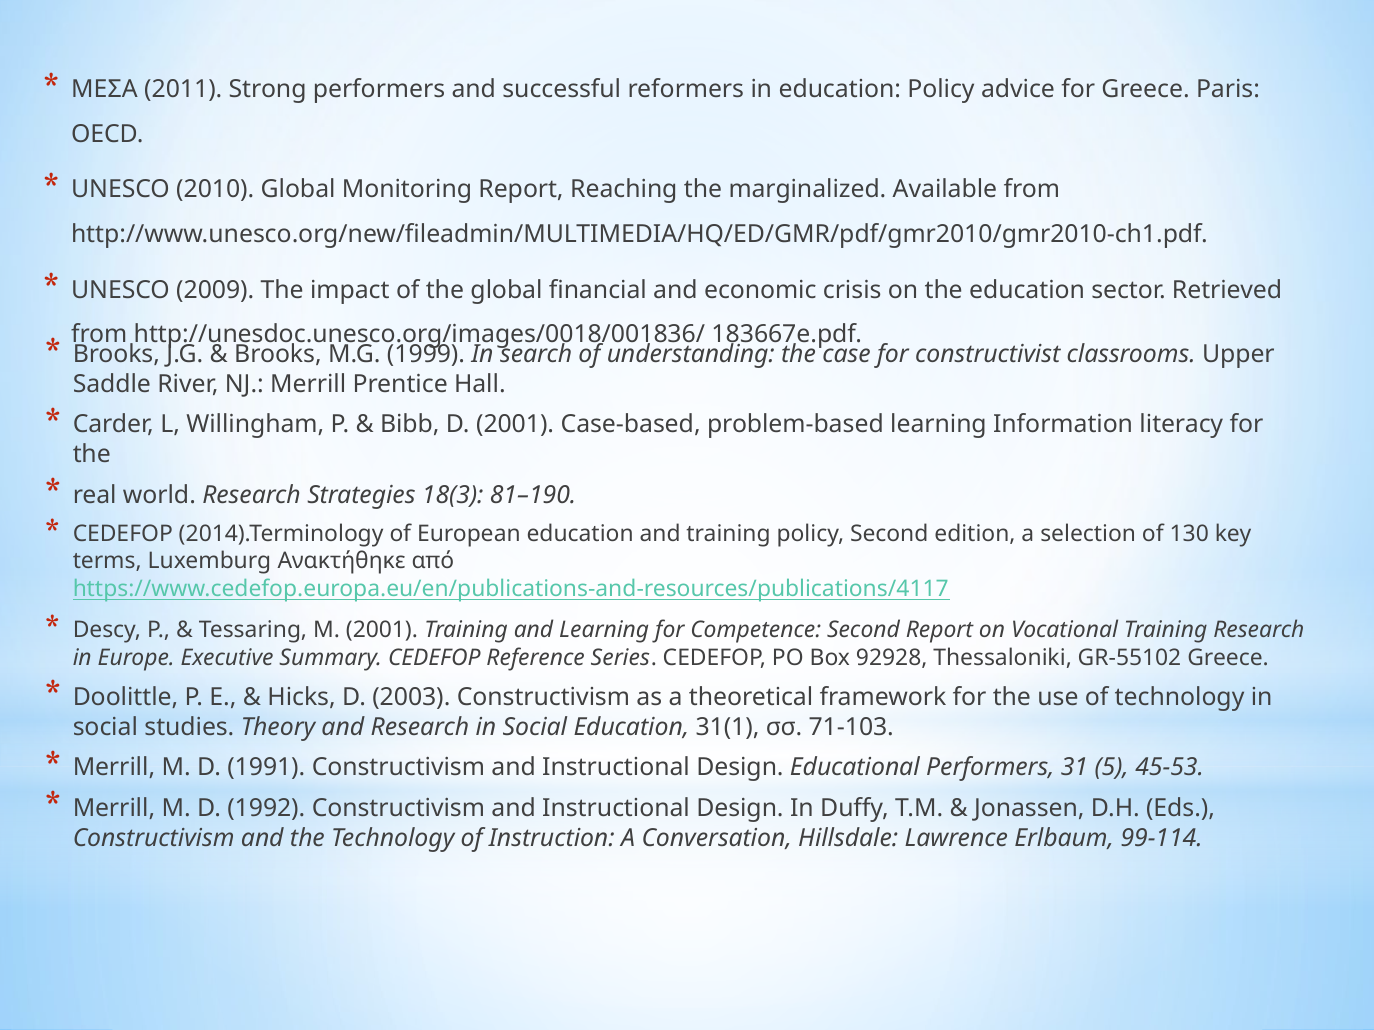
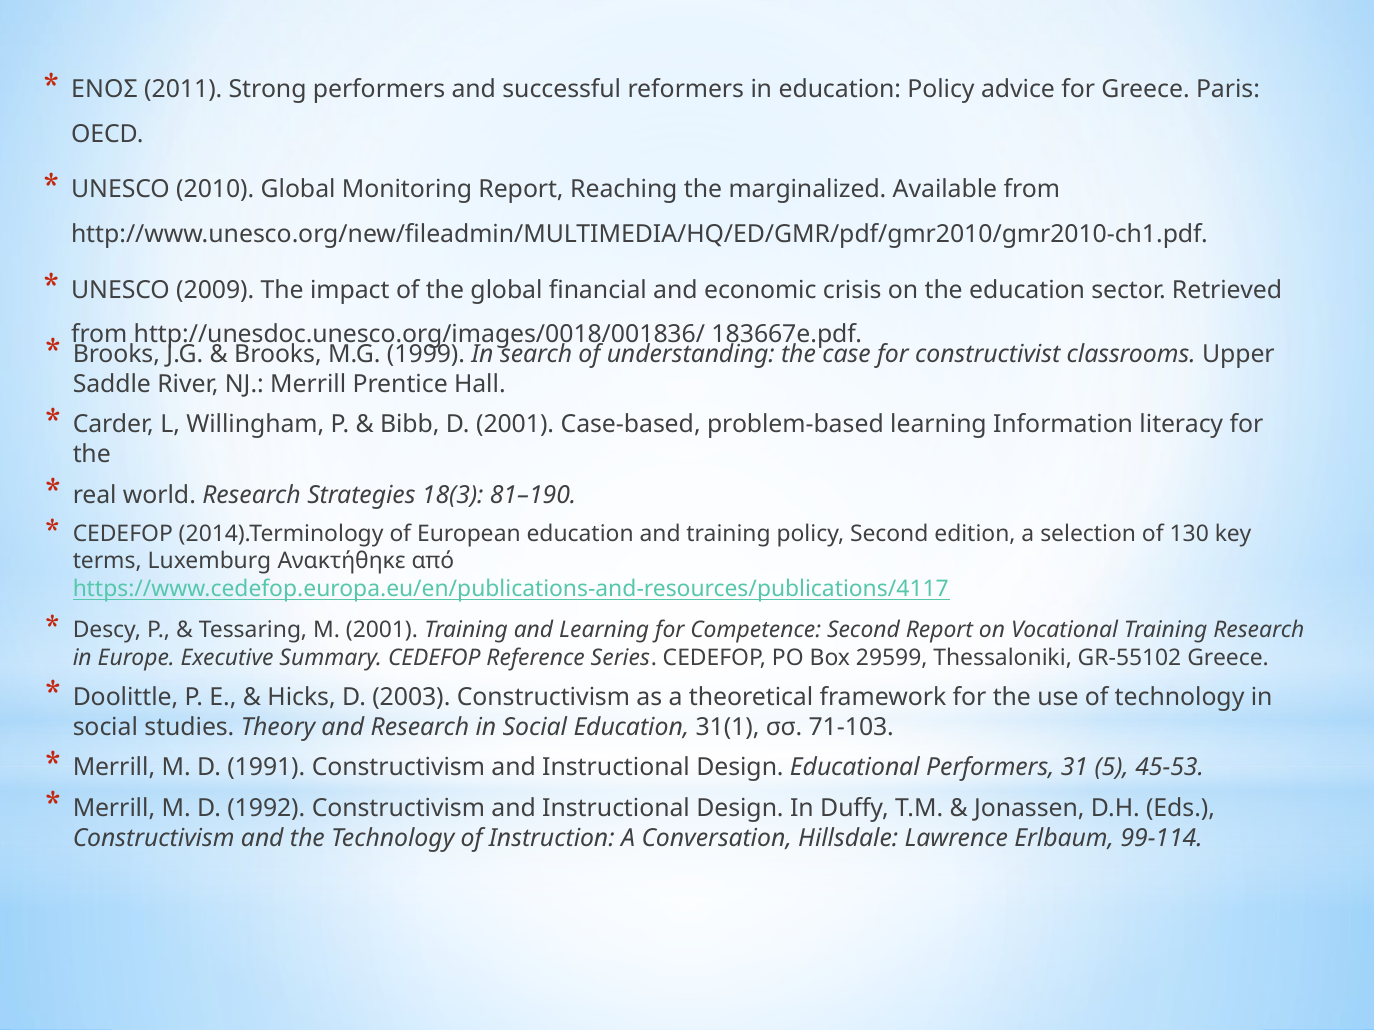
ΜΕΣΑ: ΜΕΣΑ -> ΕΝΟΣ
92928: 92928 -> 29599
